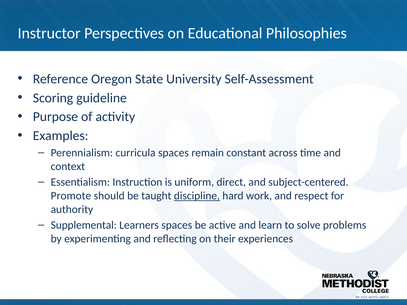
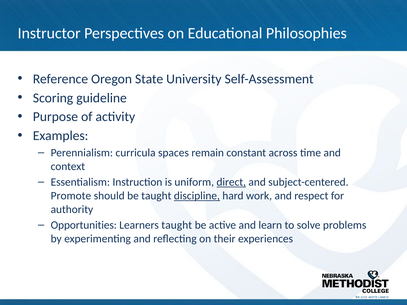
direct underline: none -> present
Supplemental: Supplemental -> Opportunities
Learners spaces: spaces -> taught
